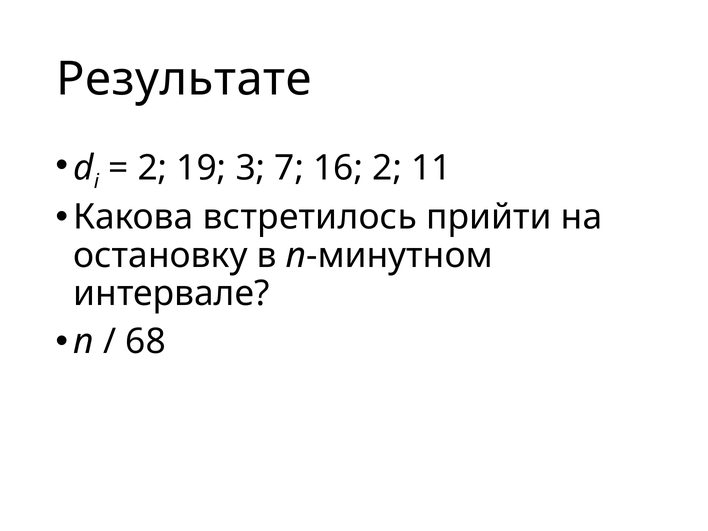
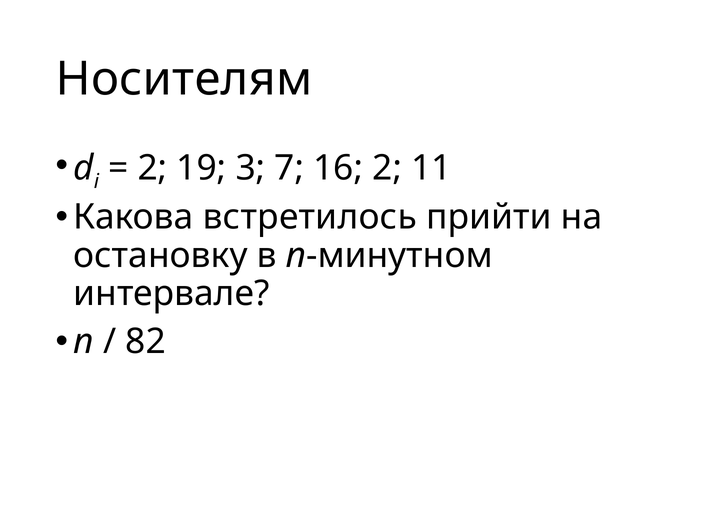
Результате: Результате -> Носителям
68: 68 -> 82
